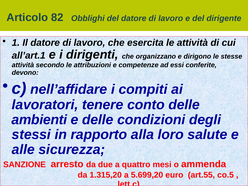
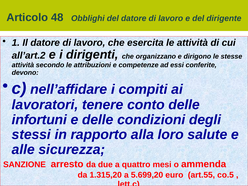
82: 82 -> 48
all’art.1: all’art.1 -> all’art.2
ambienti: ambienti -> infortuni
